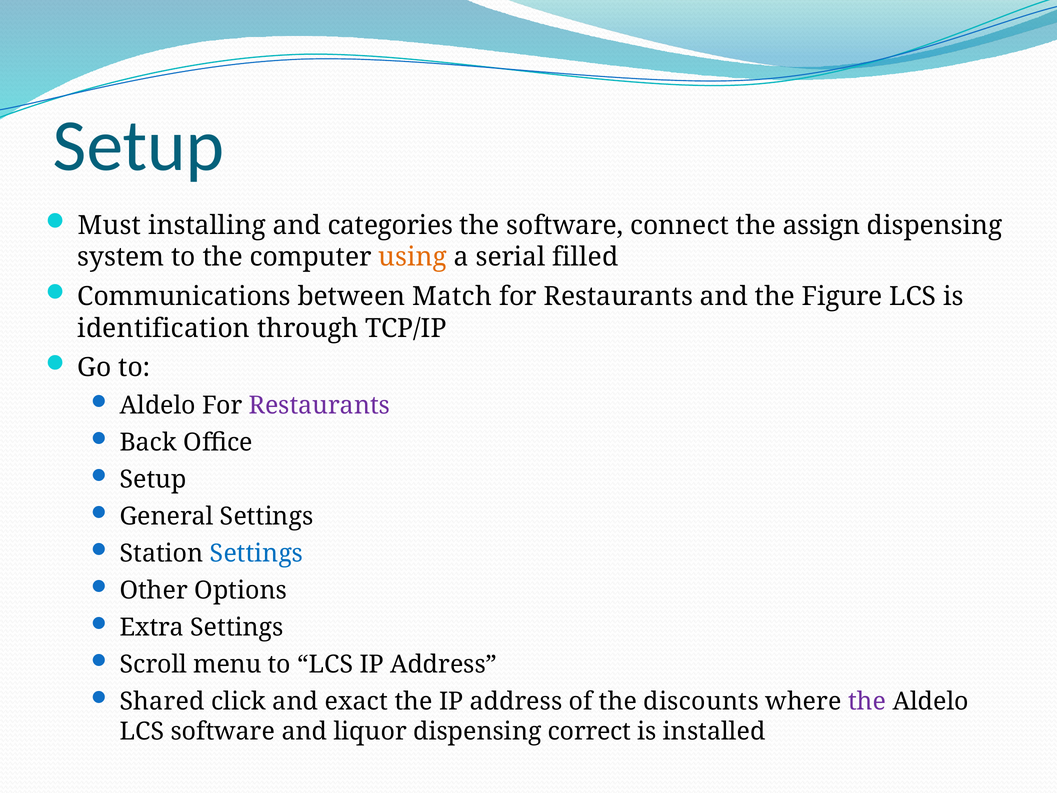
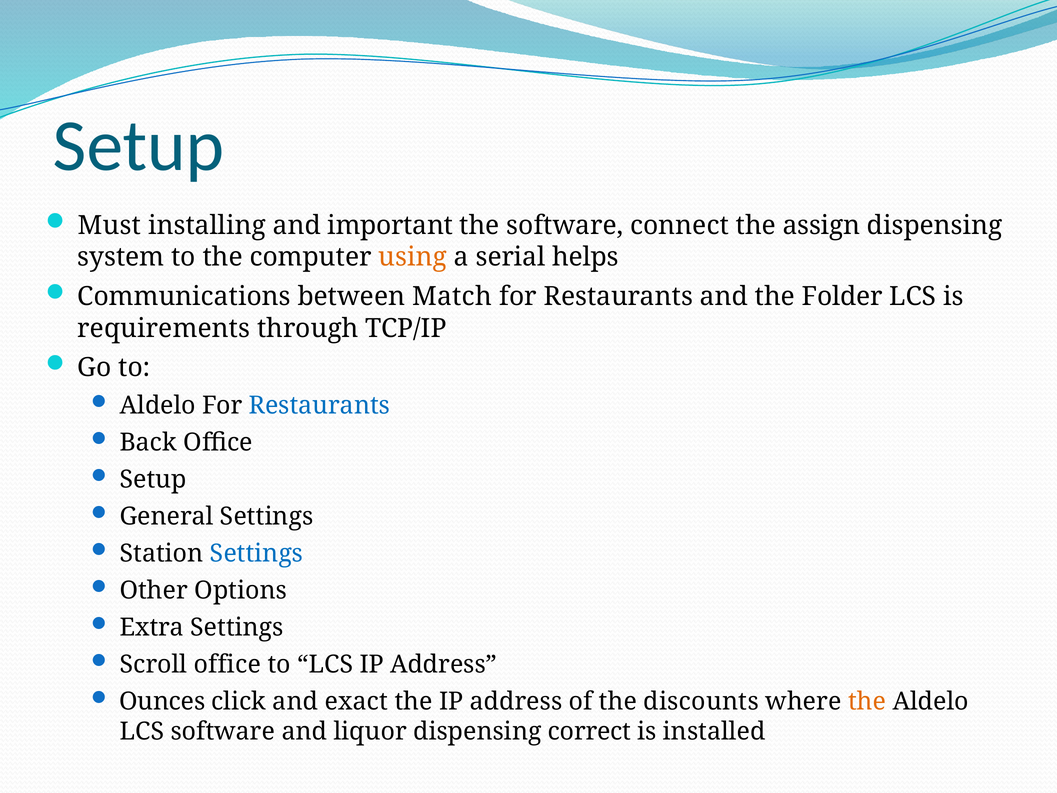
categories: categories -> important
filled: filled -> helps
Figure: Figure -> Folder
identification: identification -> requirements
Restaurants at (319, 405) colour: purple -> blue
Scroll menu: menu -> office
Shared: Shared -> Ounces
the at (867, 701) colour: purple -> orange
